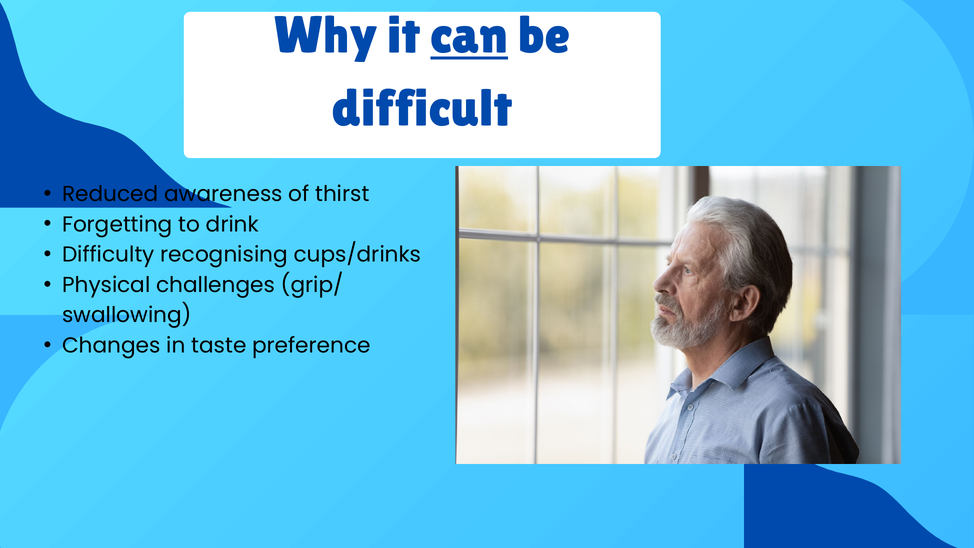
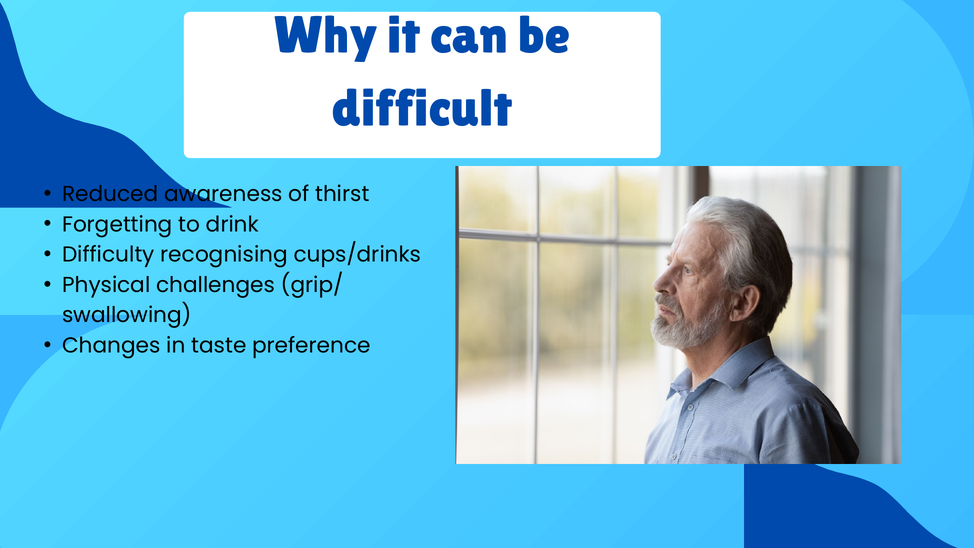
can underline: present -> none
